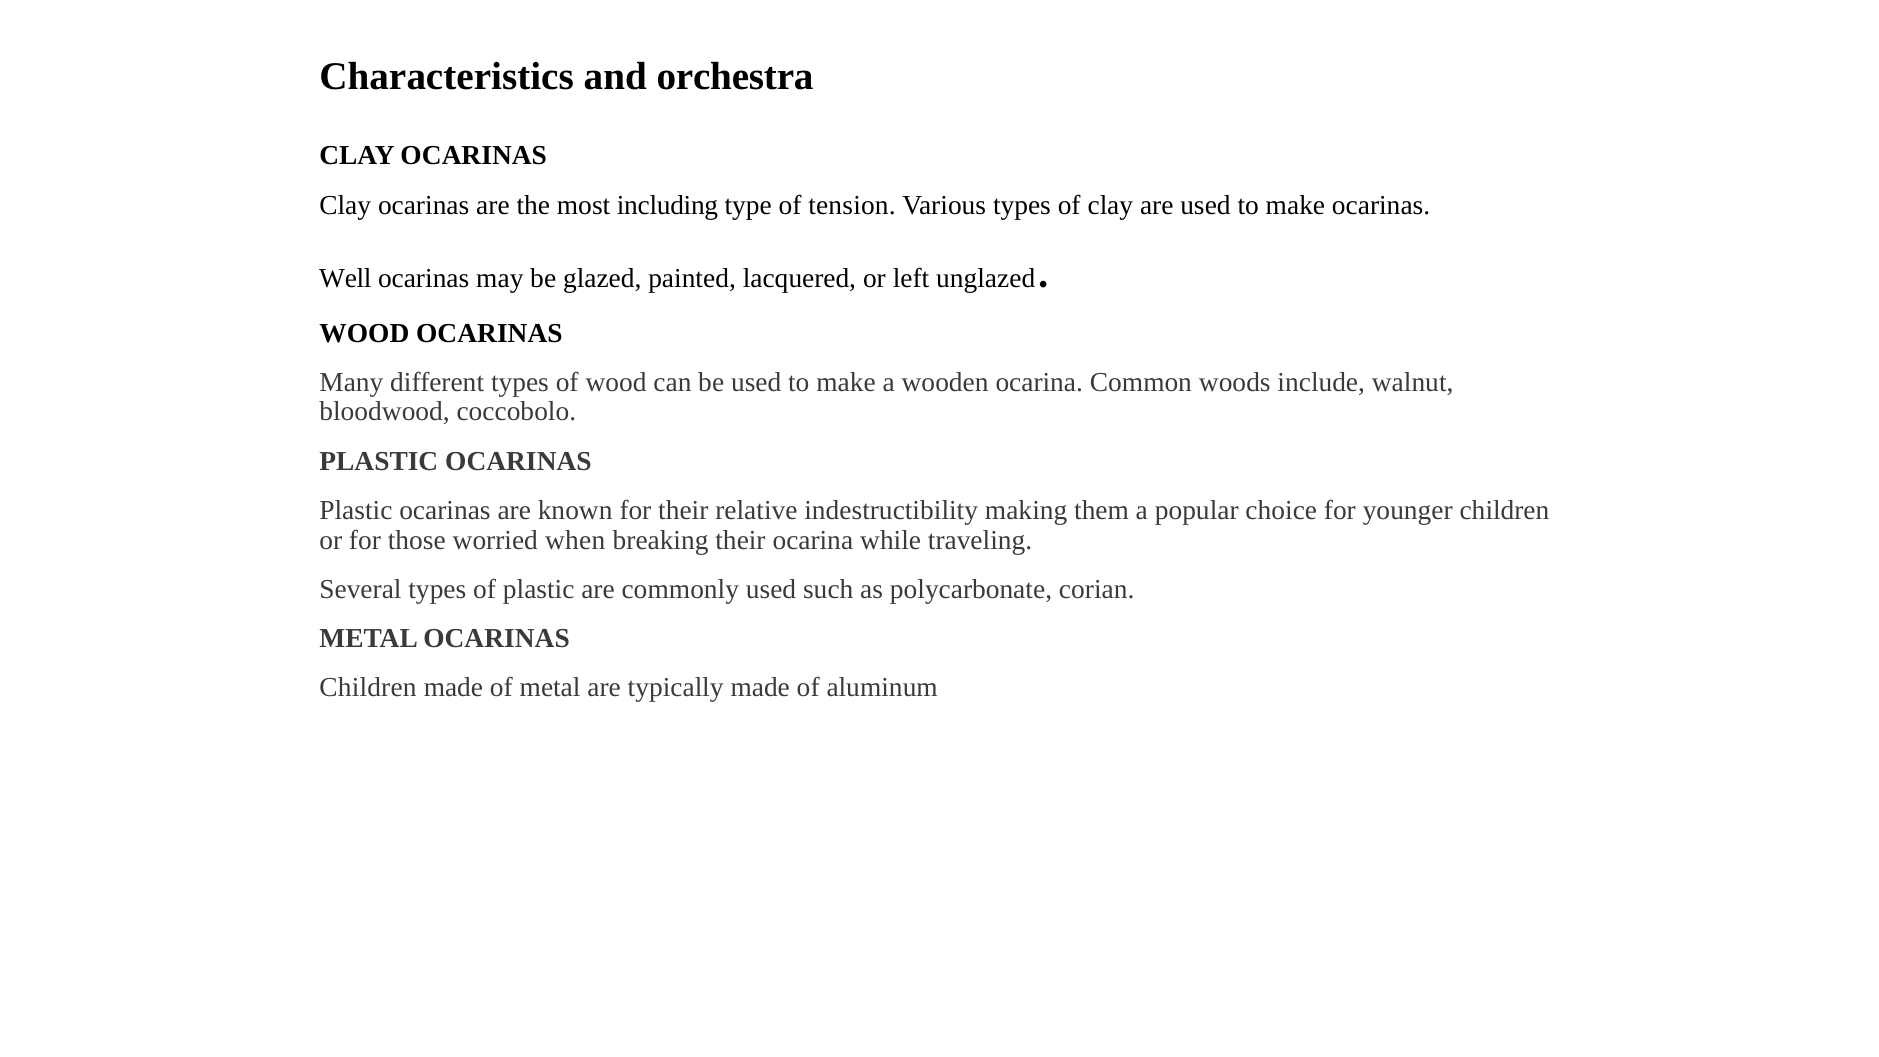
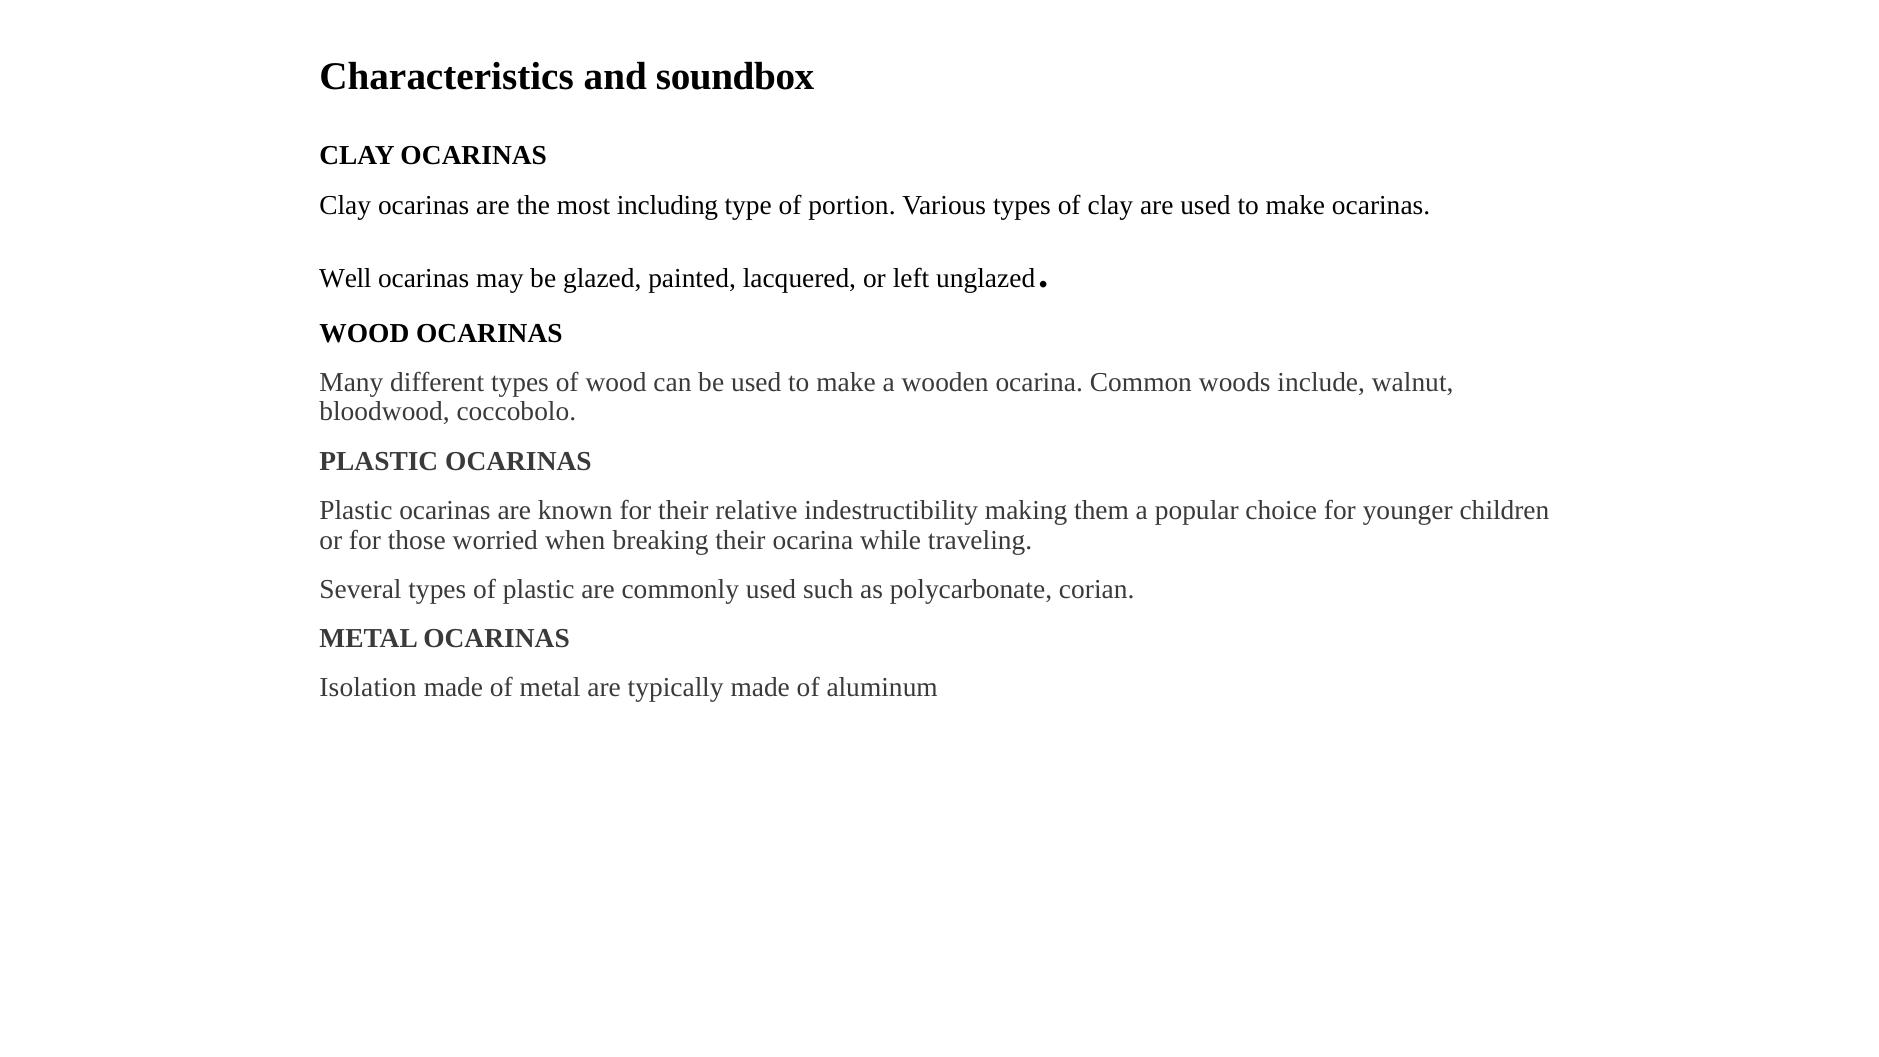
orchestra: orchestra -> soundbox
tension: tension -> portion
Children at (368, 688): Children -> Isolation
